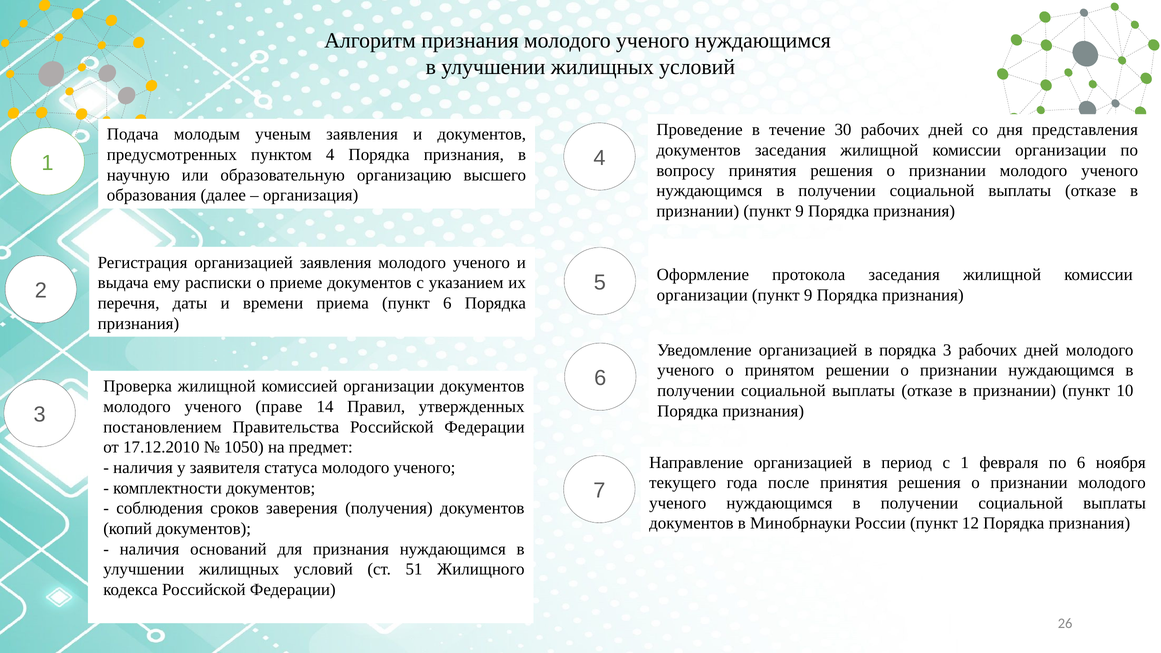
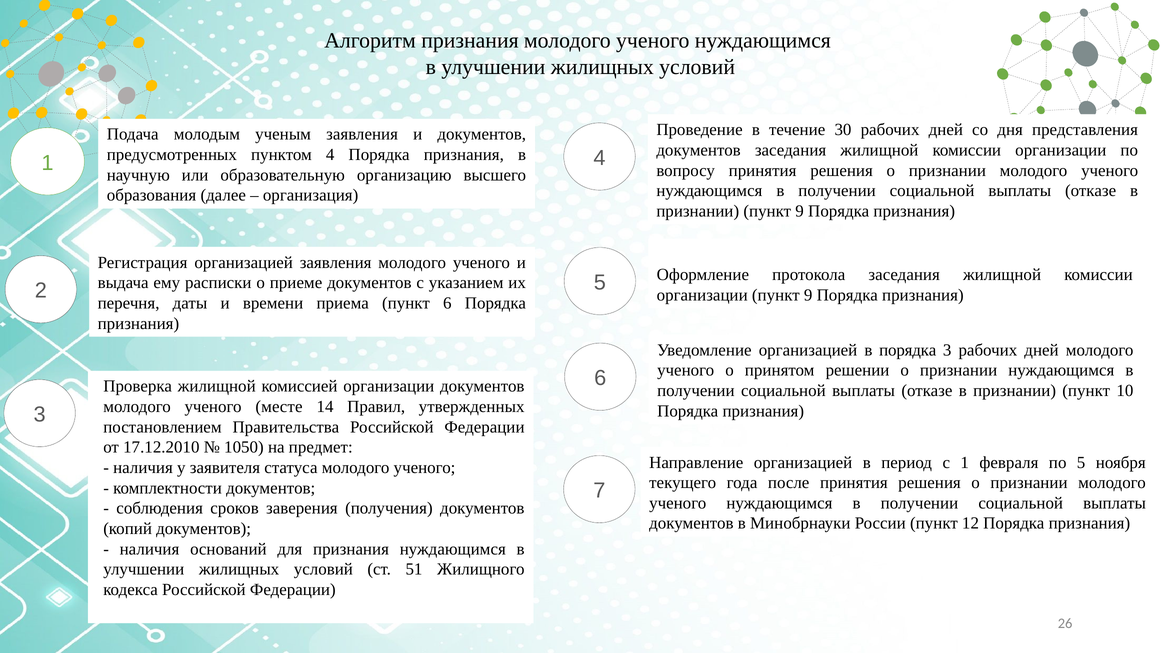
праве: праве -> месте
по 6: 6 -> 5
